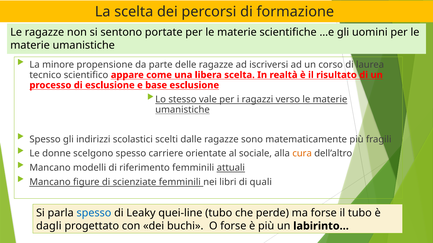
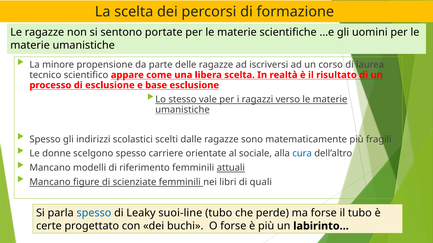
cura colour: orange -> blue
quei-line: quei-line -> suoi-line
dagli: dagli -> certe
